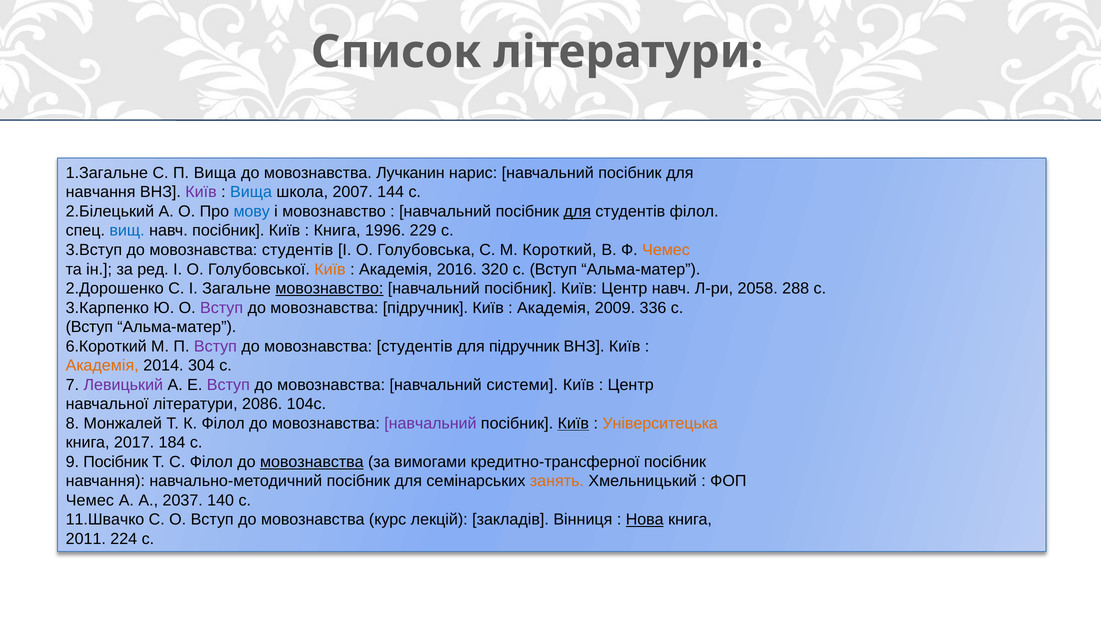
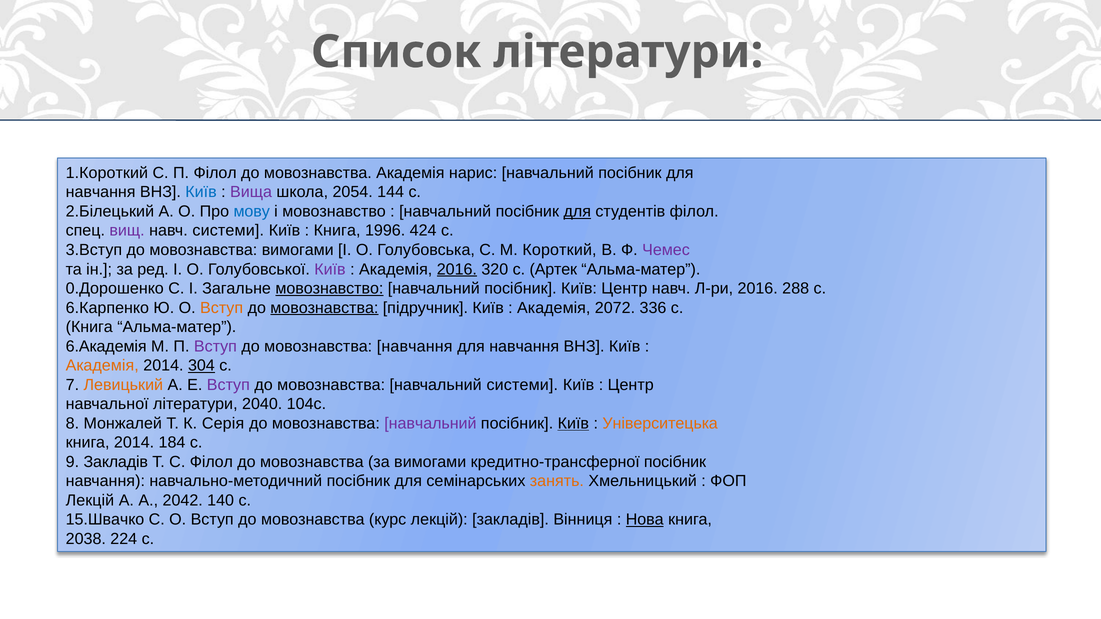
1.Загальне: 1.Загальне -> 1.Короткий
П Вища: Вища -> Філол
мовознавства Лучканин: Лучканин -> Академія
Київ at (201, 192) colour: purple -> blue
Вища at (251, 192) colour: blue -> purple
2007: 2007 -> 2054
вищ colour: blue -> purple
навч посібник: посібник -> системи
229: 229 -> 424
3.Вступ до мовознавства студентів: студентів -> вимогами
Чемес at (666, 250) colour: orange -> purple
Київ at (330, 269) colour: orange -> purple
2016 at (457, 269) underline: none -> present
320 с Вступ: Вступ -> Артек
2.Дорошенко: 2.Дорошенко -> 0.Дорошенко
Л-ри 2058: 2058 -> 2016
3.Карпенко: 3.Карпенко -> 6.Карпенко
Вступ at (222, 308) colour: purple -> orange
мовознавства at (324, 308) underline: none -> present
2009: 2009 -> 2072
Вступ at (89, 327): Вступ -> Книга
6.Короткий: 6.Короткий -> 6.Академія
студентів at (415, 346): студентів -> навчання
підручник at (524, 346): підручник -> навчання
304 underline: none -> present
Левицький colour: purple -> orange
2086: 2086 -> 2040
К Філол: Філол -> Серія
книга 2017: 2017 -> 2014
9 Посібник: Посібник -> Закладів
мовознавства at (312, 462) underline: present -> none
Чемес at (90, 501): Чемес -> Лекцій
2037: 2037 -> 2042
11.Швачко: 11.Швачко -> 15.Швачко
2011: 2011 -> 2038
